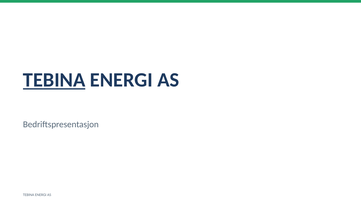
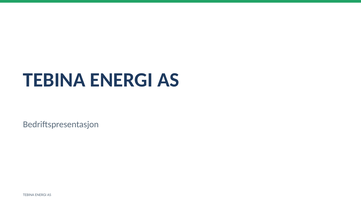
TEBINA at (54, 80) underline: present -> none
